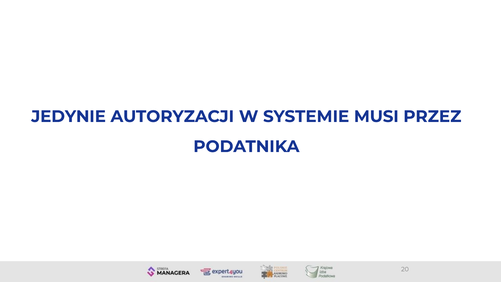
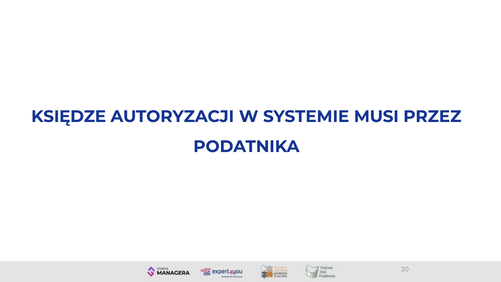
JEDYNIE: JEDYNIE -> KSIĘDZE
